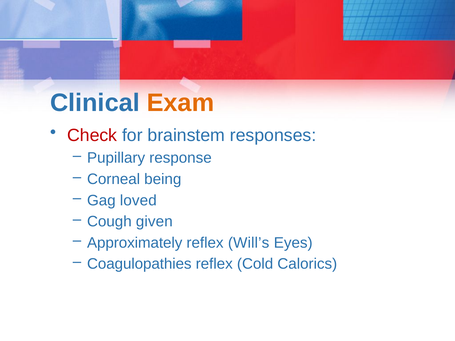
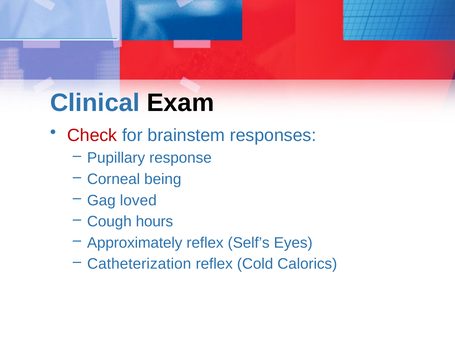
Exam colour: orange -> black
given: given -> hours
Will’s: Will’s -> Self’s
Coagulopathies: Coagulopathies -> Catheterization
